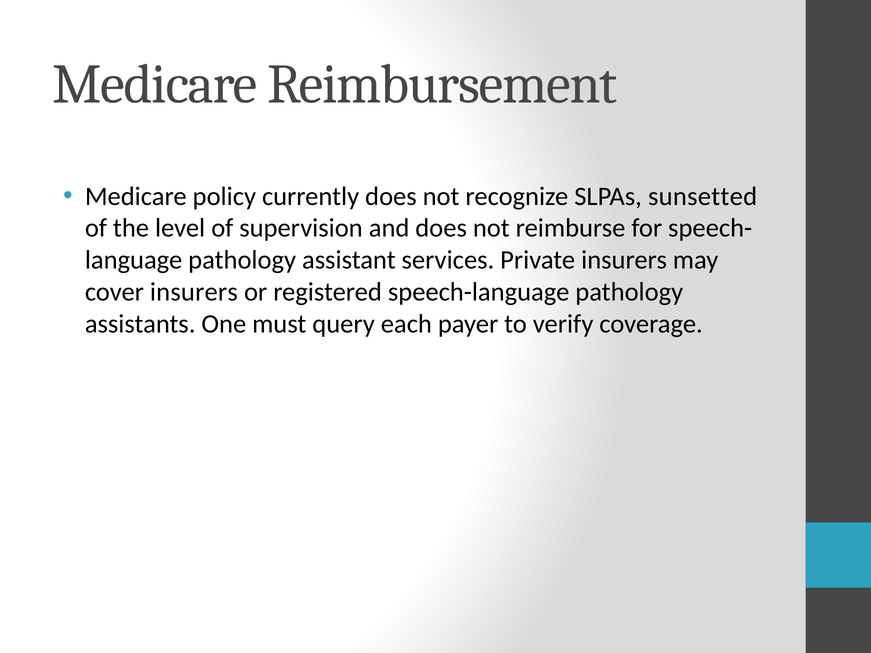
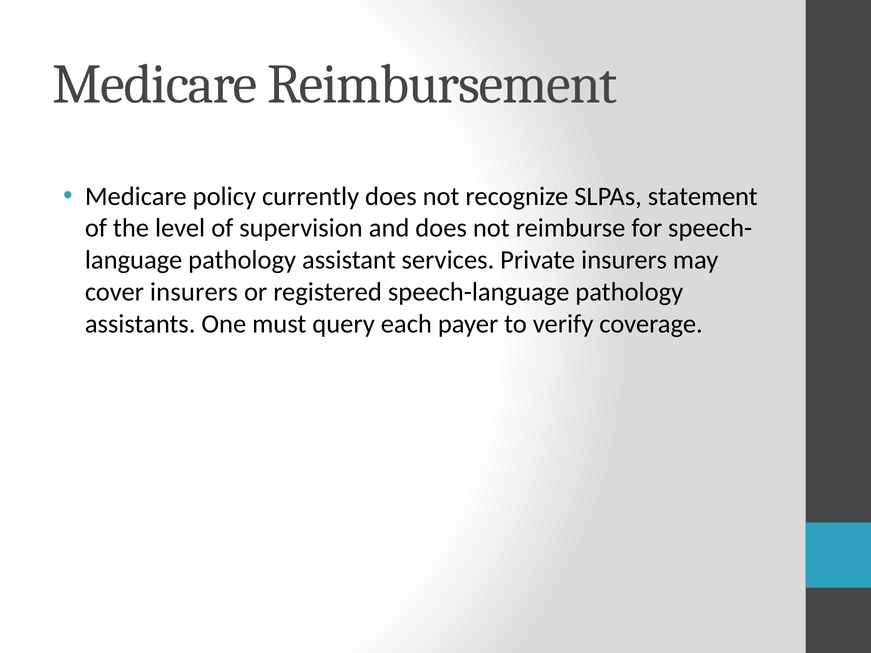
sunsetted: sunsetted -> statement
